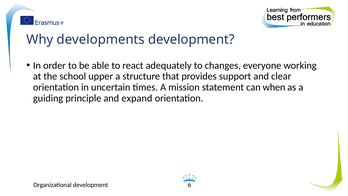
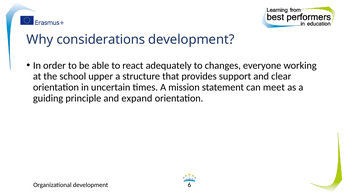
developments: developments -> considerations
when: when -> meet
